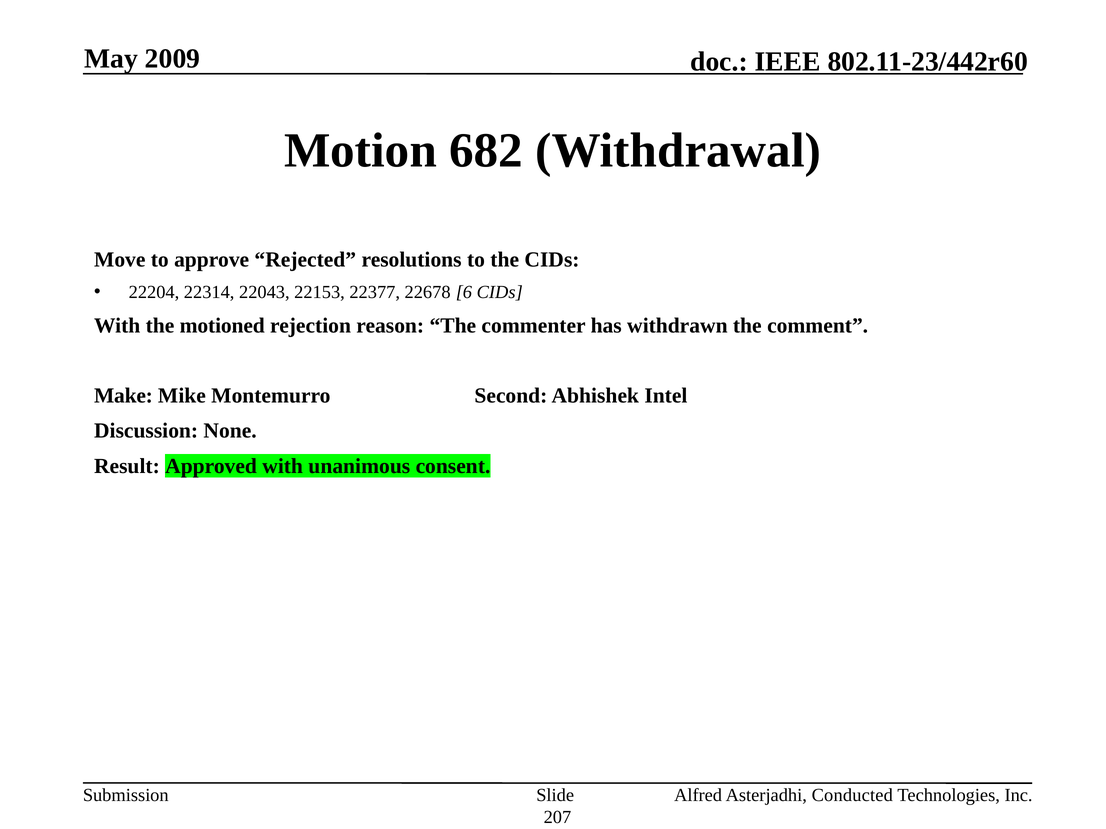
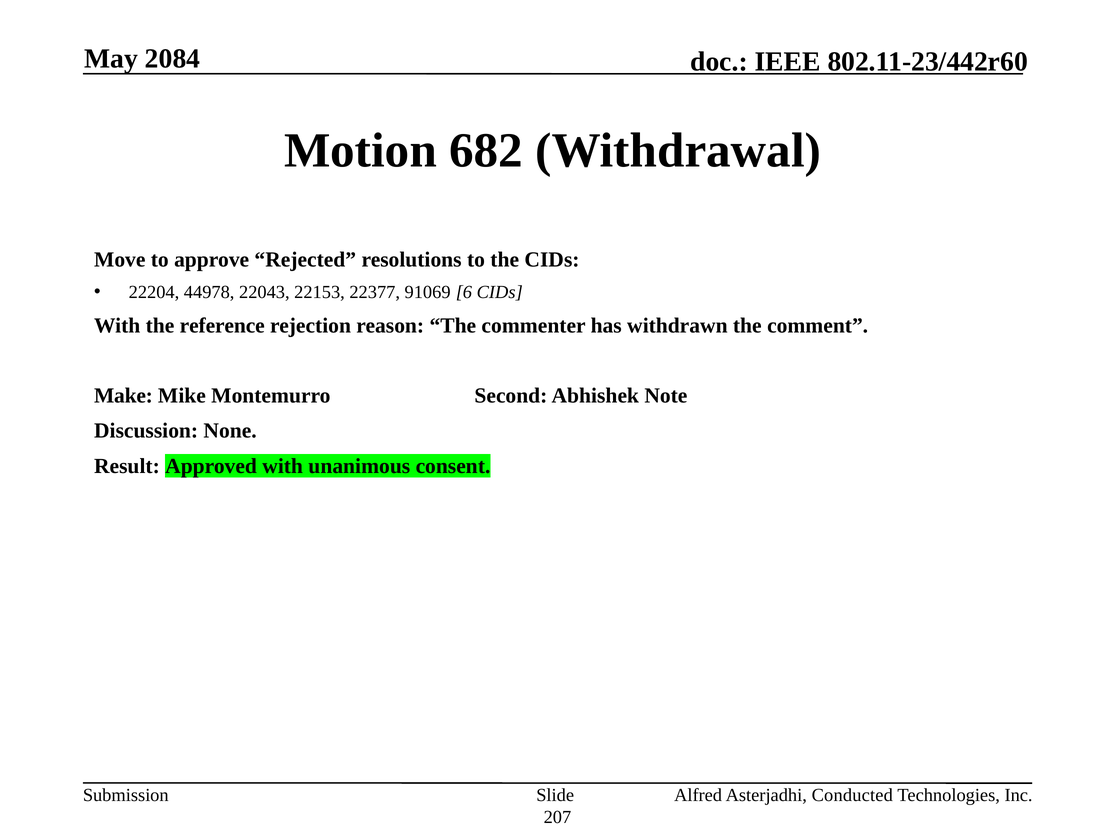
2009: 2009 -> 2084
22314: 22314 -> 44978
22678: 22678 -> 91069
motioned: motioned -> reference
Intel: Intel -> Note
